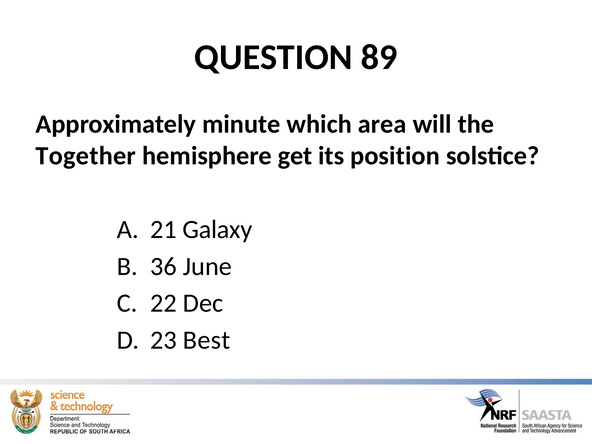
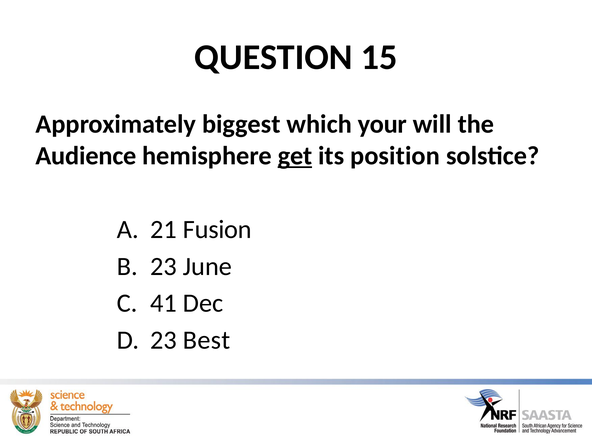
89: 89 -> 15
minute: minute -> biggest
area: area -> your
Together: Together -> Audience
get underline: none -> present
Galaxy: Galaxy -> Fusion
36 at (164, 266): 36 -> 23
22: 22 -> 41
